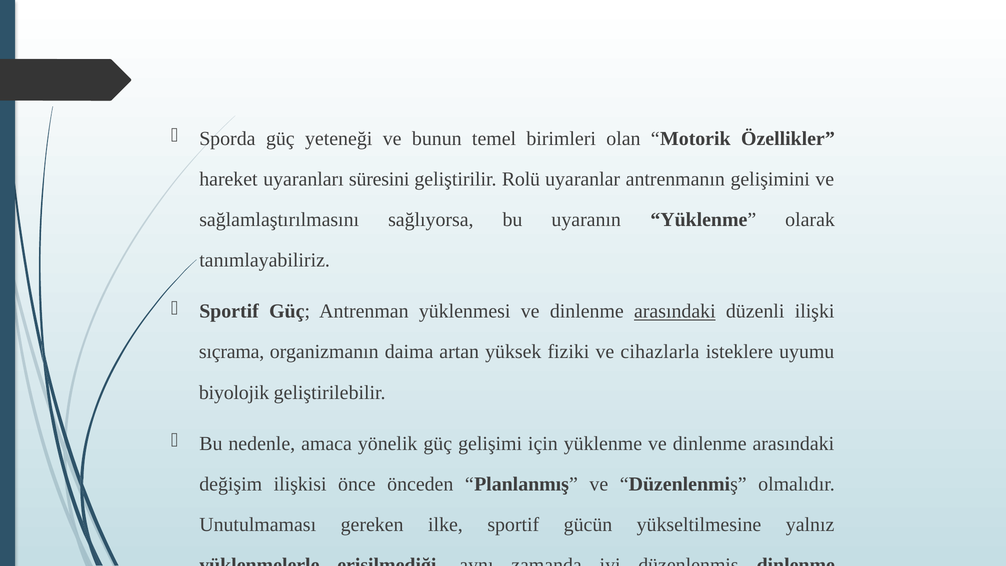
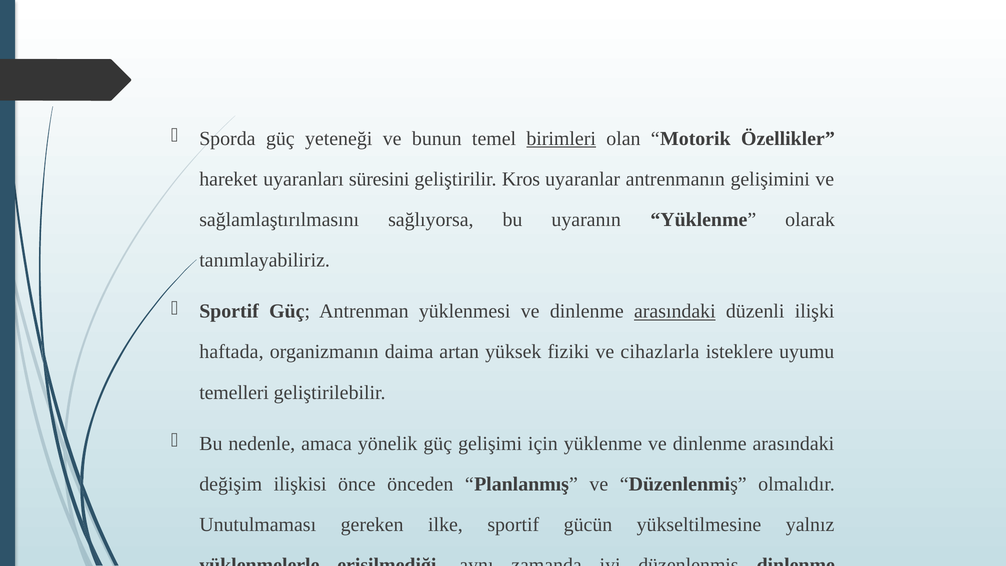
birimleri underline: none -> present
Rolü: Rolü -> Kros
sıçrama: sıçrama -> haftada
biyolojik: biyolojik -> temelleri
